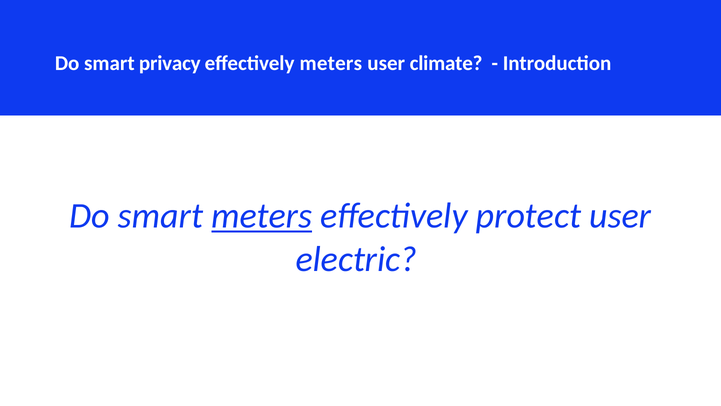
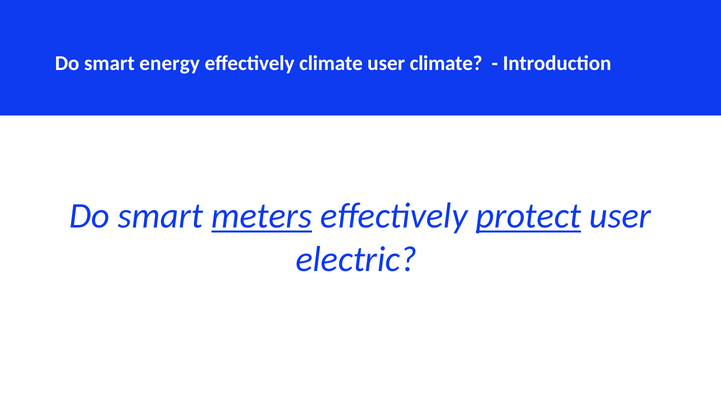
privacy: privacy -> energy
effectively meters: meters -> climate
protect underline: none -> present
